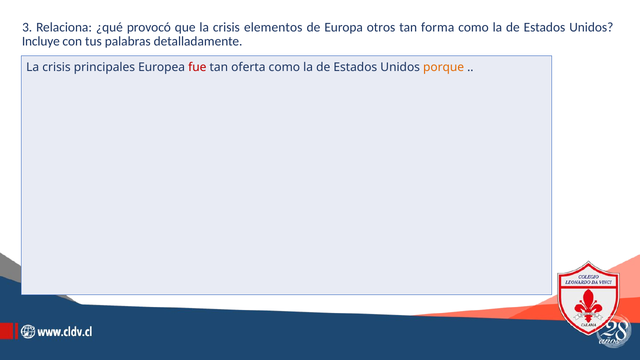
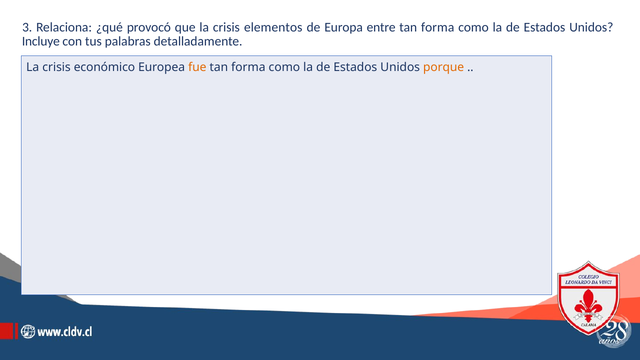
otros: otros -> entre
principales: principales -> económico
fue colour: red -> orange
oferta at (248, 67): oferta -> forma
